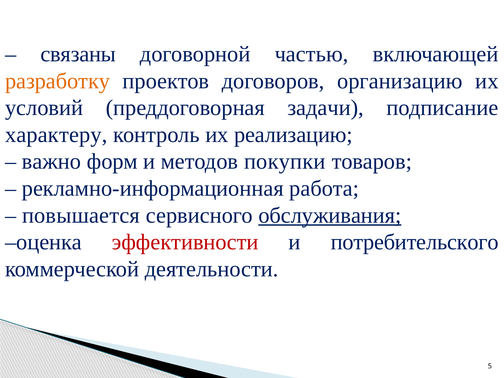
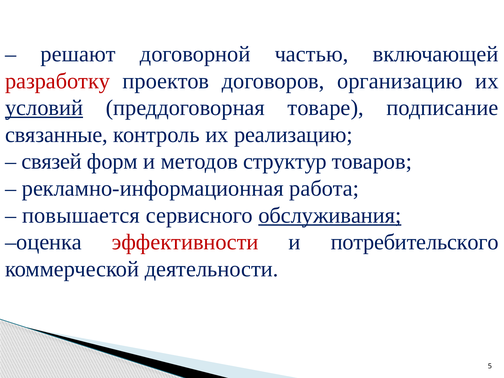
связаны: связаны -> решают
разработку colour: orange -> red
условий underline: none -> present
задачи: задачи -> товаре
характеру: характеру -> связанные
важно: важно -> связей
покупки: покупки -> структур
